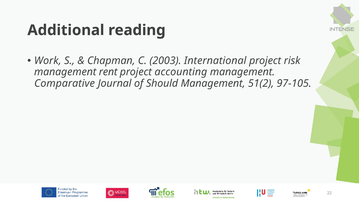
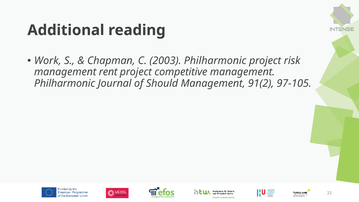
2003 International: International -> Philharmonic
accounting: accounting -> competitive
Comparative at (65, 83): Comparative -> Philharmonic
51(2: 51(2 -> 91(2
